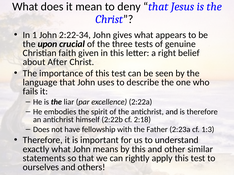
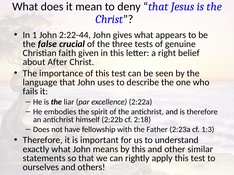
2:22-34: 2:22-34 -> 2:22-44
upon: upon -> false
